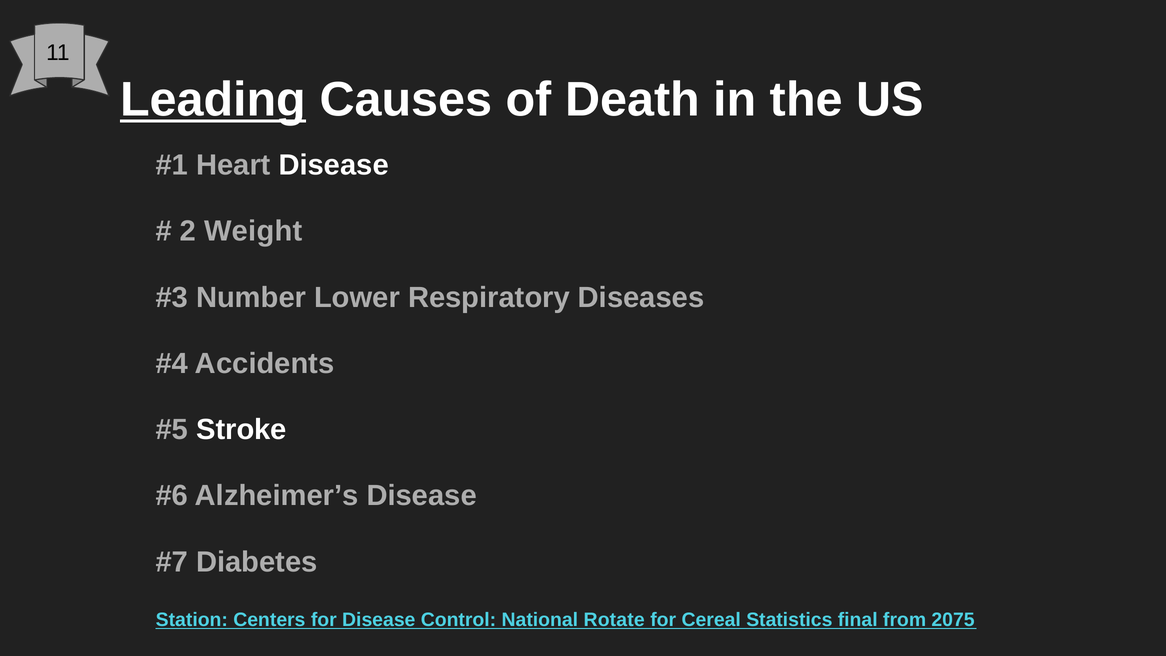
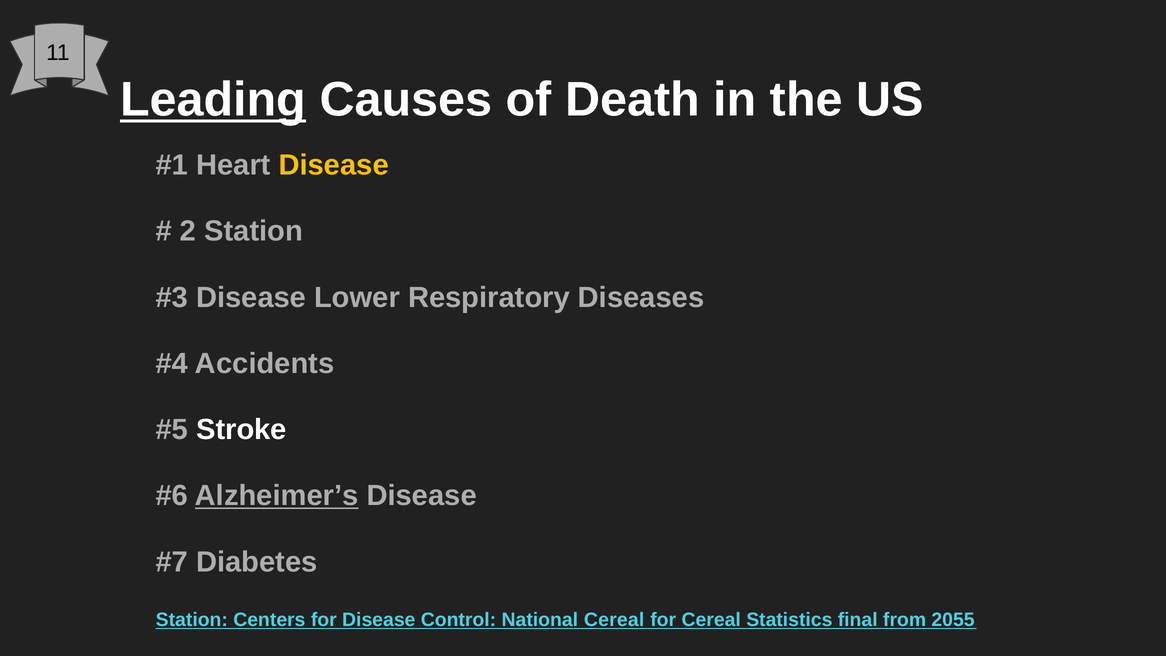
Disease at (334, 165) colour: white -> yellow
2 Weight: Weight -> Station
Number at (251, 297): Number -> Disease
Alzheimer’s underline: none -> present
National Rotate: Rotate -> Cereal
2075: 2075 -> 2055
